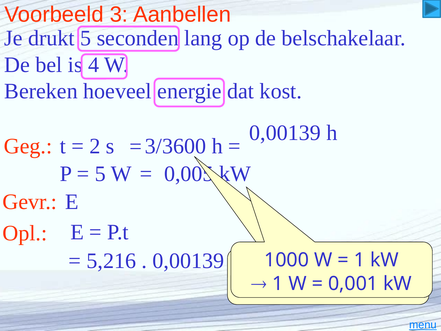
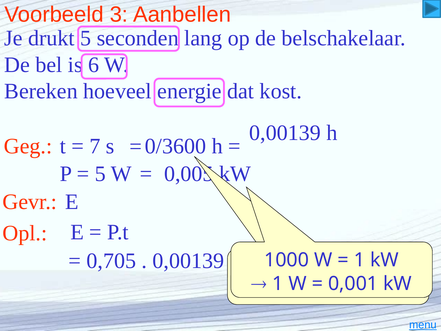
4: 4 -> 6
2: 2 -> 7
3/3600: 3/3600 -> 0/3600
5,216: 5,216 -> 0,705
